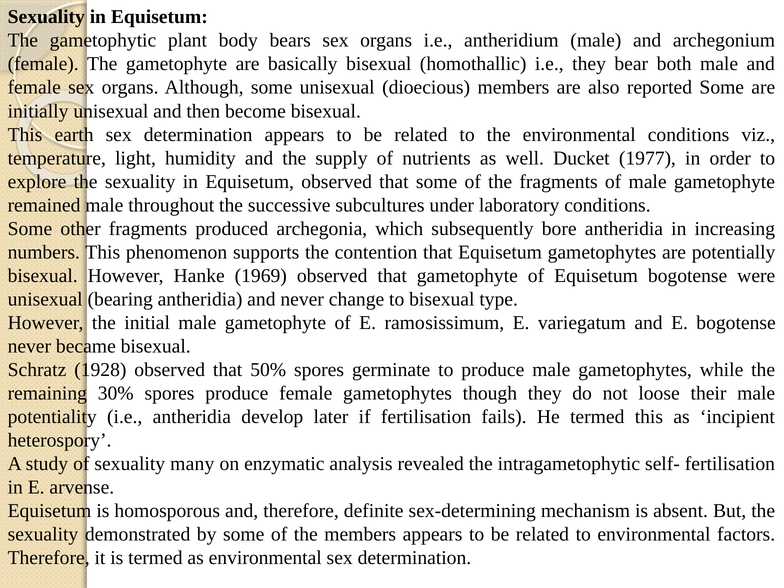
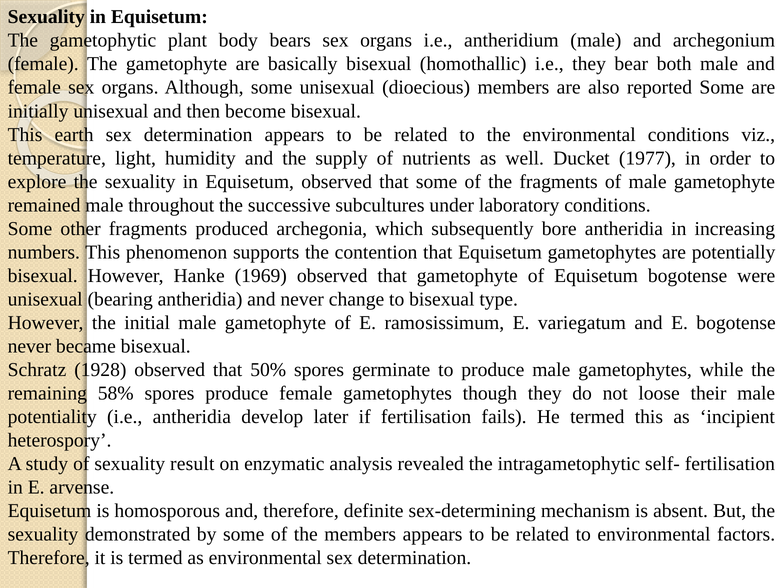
30%: 30% -> 58%
many: many -> result
